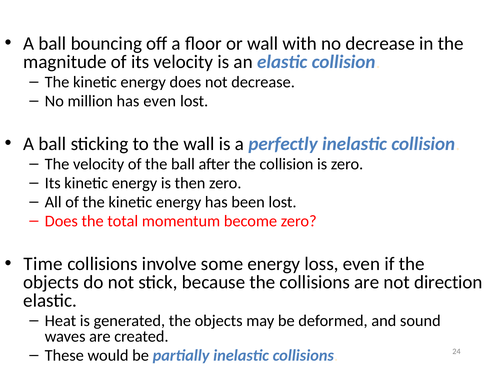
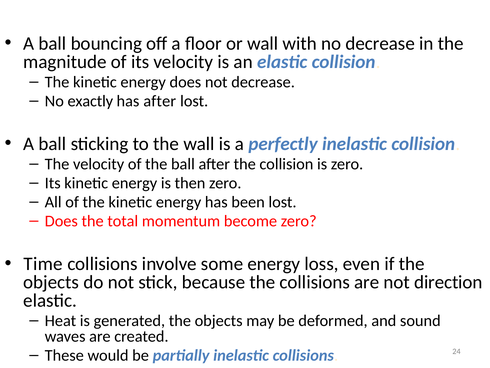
million: million -> exactly
has even: even -> after
